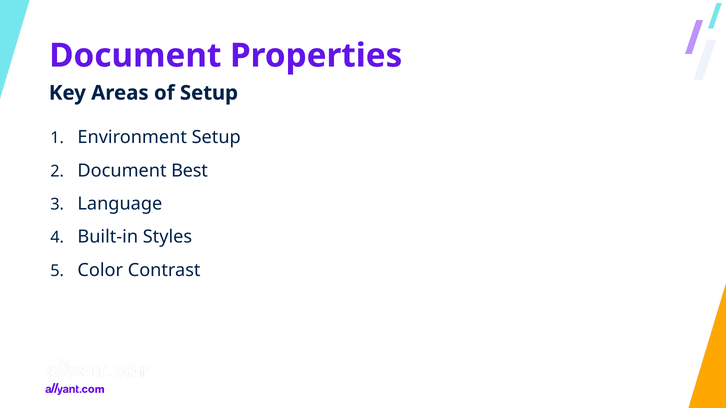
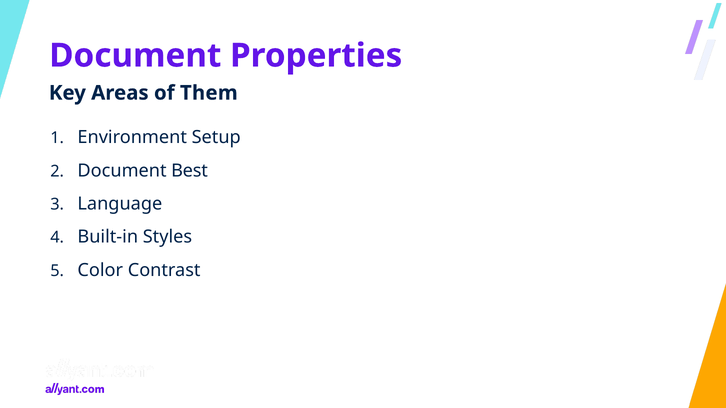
of Setup: Setup -> Them
